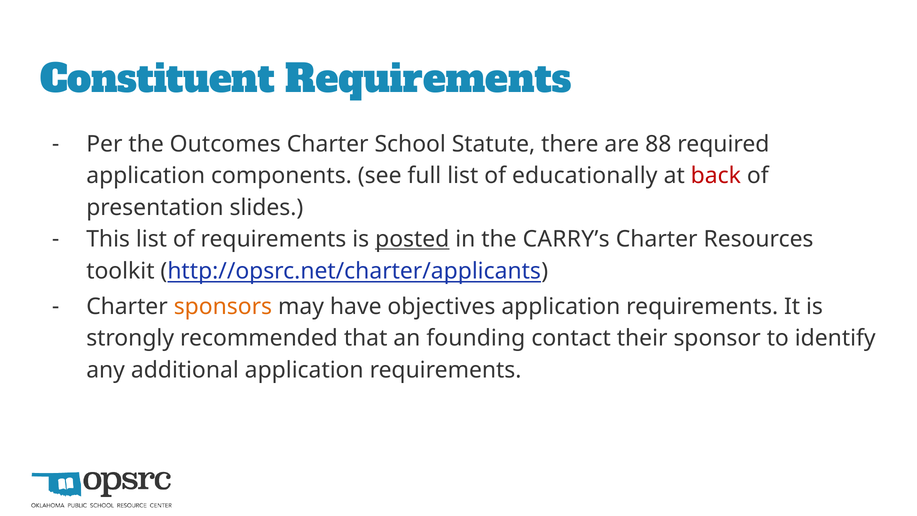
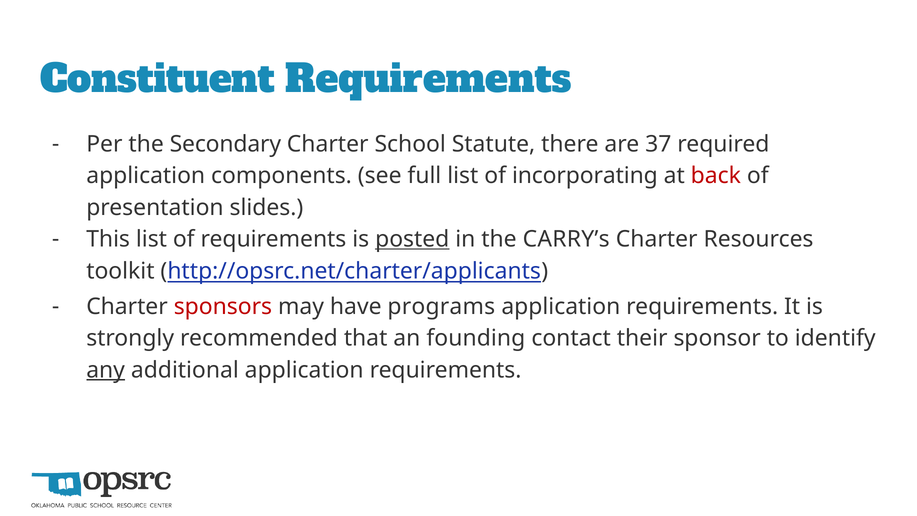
Outcomes: Outcomes -> Secondary
88: 88 -> 37
educationally: educationally -> incorporating
sponsors colour: orange -> red
objectives: objectives -> programs
any underline: none -> present
